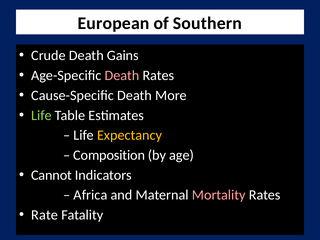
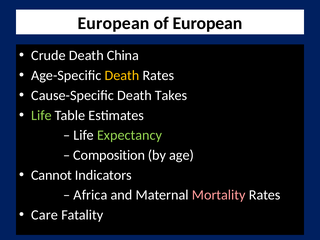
of Southern: Southern -> European
Gains: Gains -> China
Death at (122, 75) colour: pink -> yellow
More: More -> Takes
Expectancy colour: yellow -> light green
Rate: Rate -> Care
